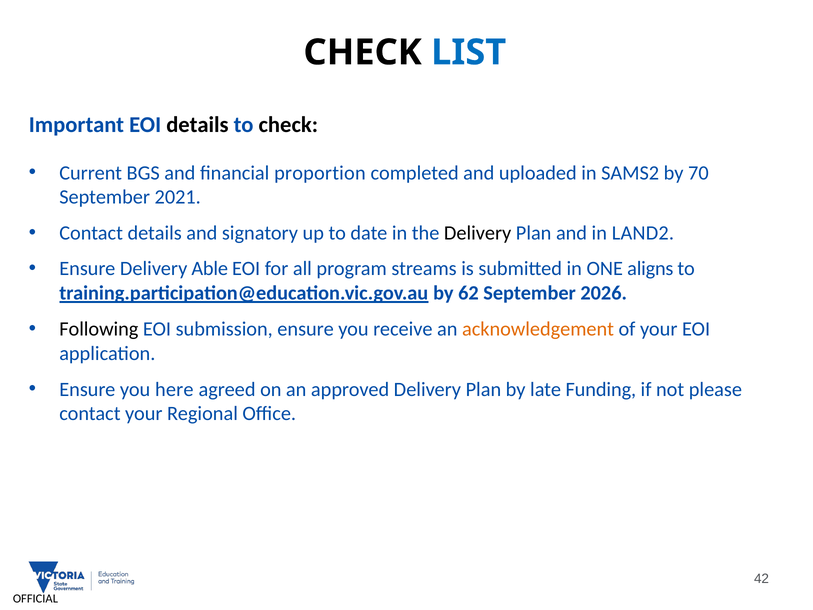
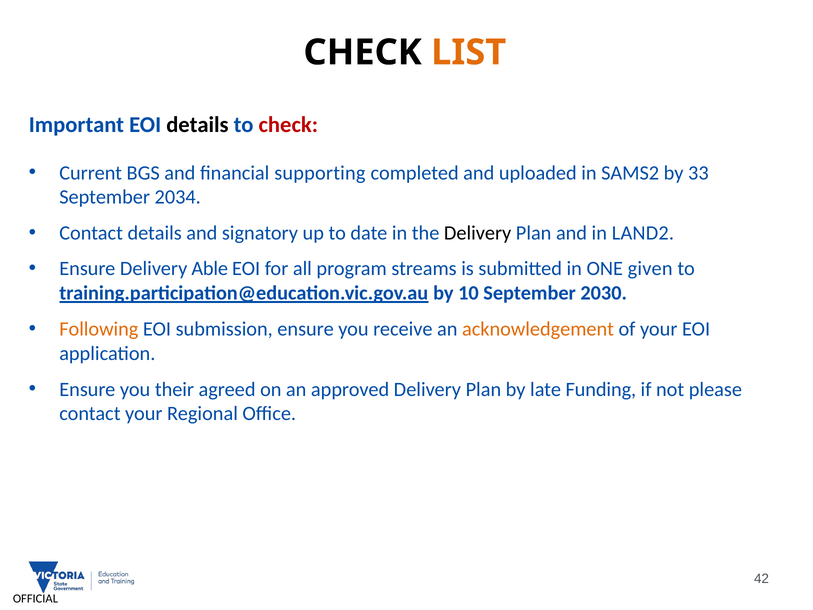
LIST colour: blue -> orange
check at (288, 125) colour: black -> red
proportion: proportion -> supporting
70: 70 -> 33
2021: 2021 -> 2034
aligns: aligns -> given
62: 62 -> 10
2026: 2026 -> 2030
Following colour: black -> orange
here: here -> their
